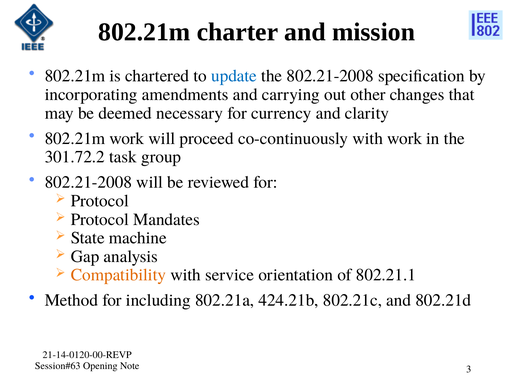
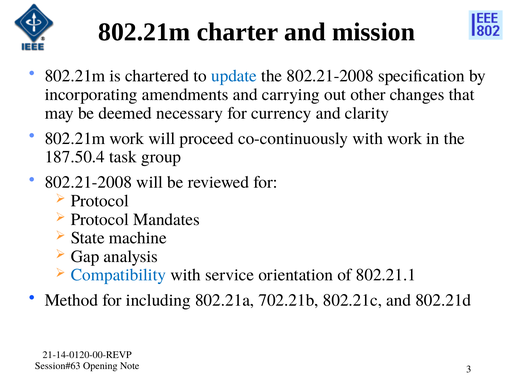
301.72.2: 301.72.2 -> 187.50.4
Compatibility colour: orange -> blue
424.21b: 424.21b -> 702.21b
